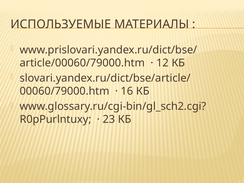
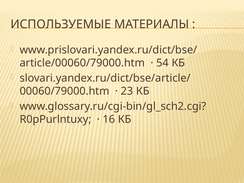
12: 12 -> 54
16: 16 -> 23
23: 23 -> 16
